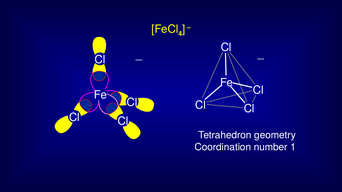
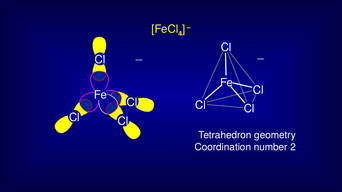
1: 1 -> 2
